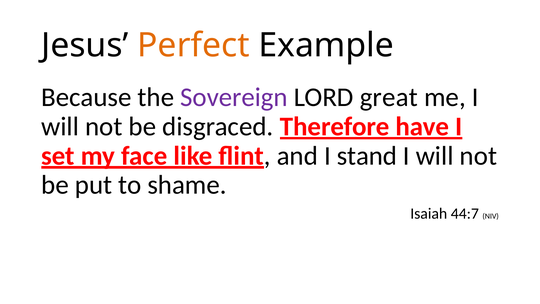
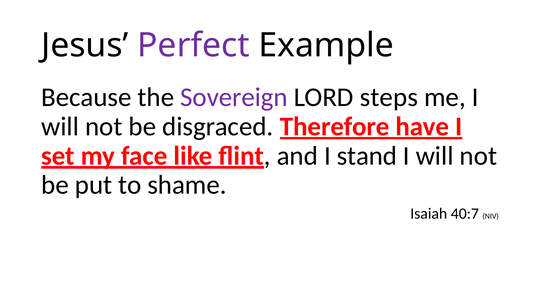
Perfect colour: orange -> purple
great: great -> steps
44:7: 44:7 -> 40:7
